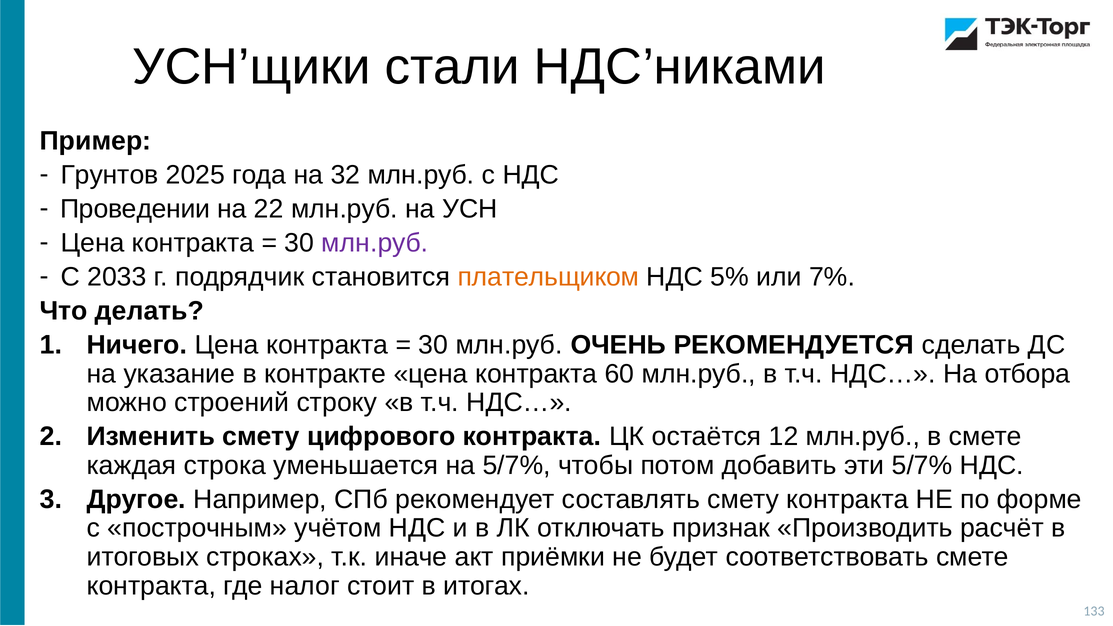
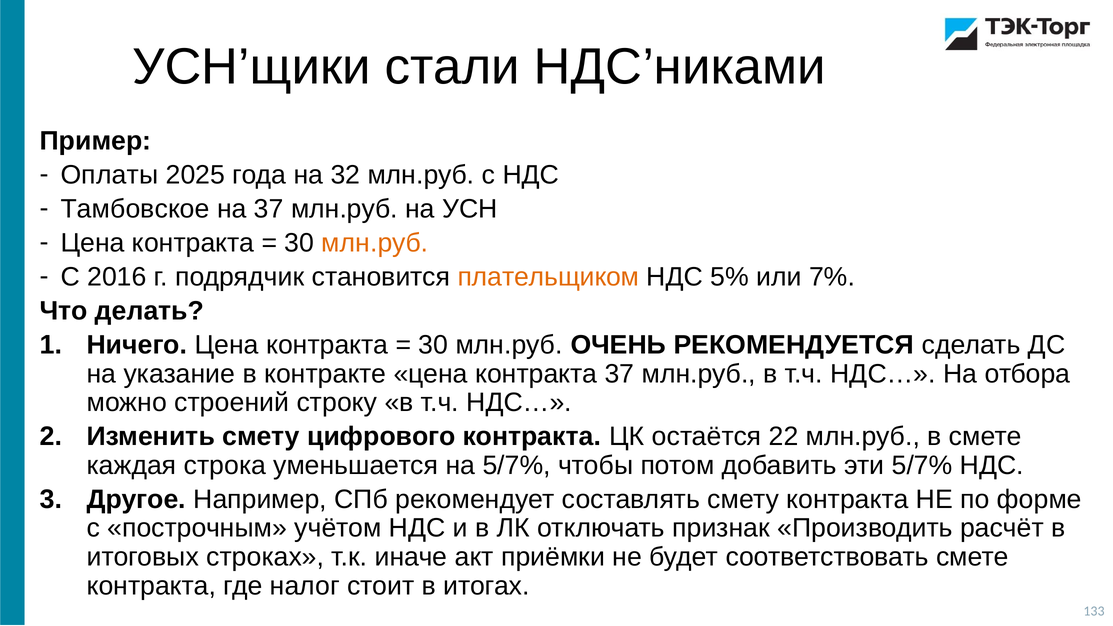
Грунтов: Грунтов -> Оплаты
Проведении: Проведении -> Тамбовское
на 22: 22 -> 37
млн.руб at (375, 243) colour: purple -> orange
2033: 2033 -> 2016
контракта 60: 60 -> 37
12: 12 -> 22
